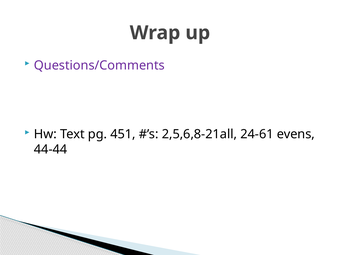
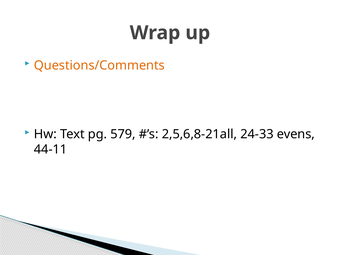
Questions/Comments colour: purple -> orange
451: 451 -> 579
24-61: 24-61 -> 24-33
44-44: 44-44 -> 44-11
